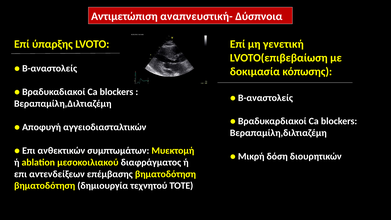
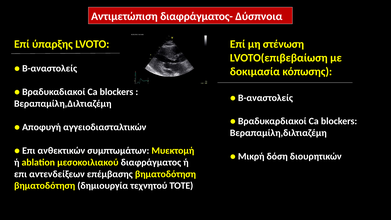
αναπνευστική-: αναπνευστική- -> διαφράγματος-
γενετική: γενετική -> στένωση
